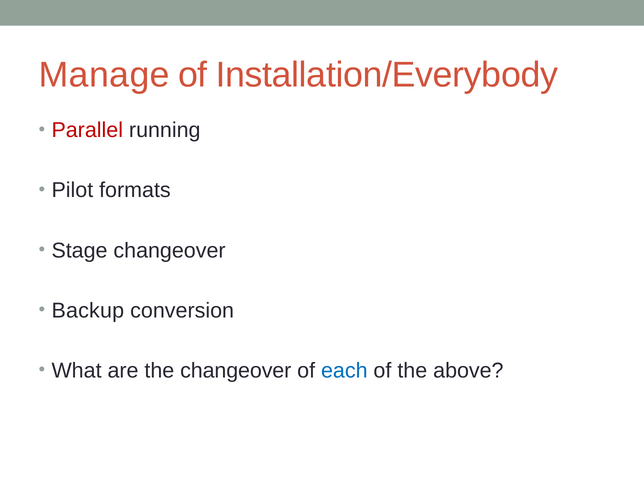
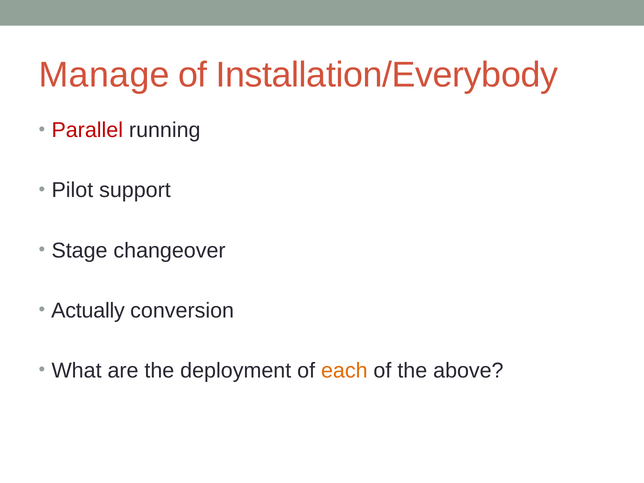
formats: formats -> support
Backup: Backup -> Actually
the changeover: changeover -> deployment
each colour: blue -> orange
